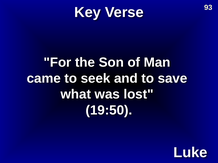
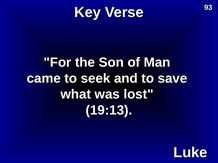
19:50: 19:50 -> 19:13
